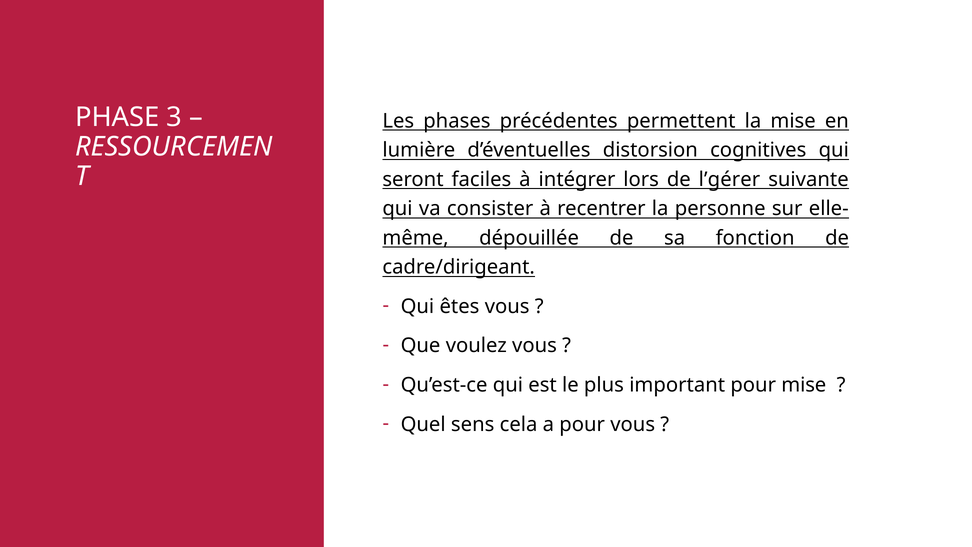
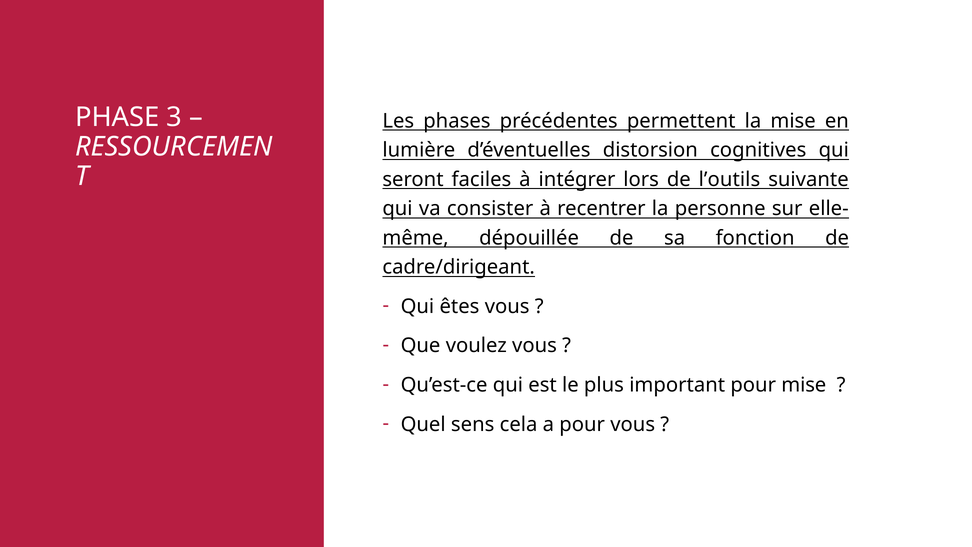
l’gérer: l’gérer -> l’outils
